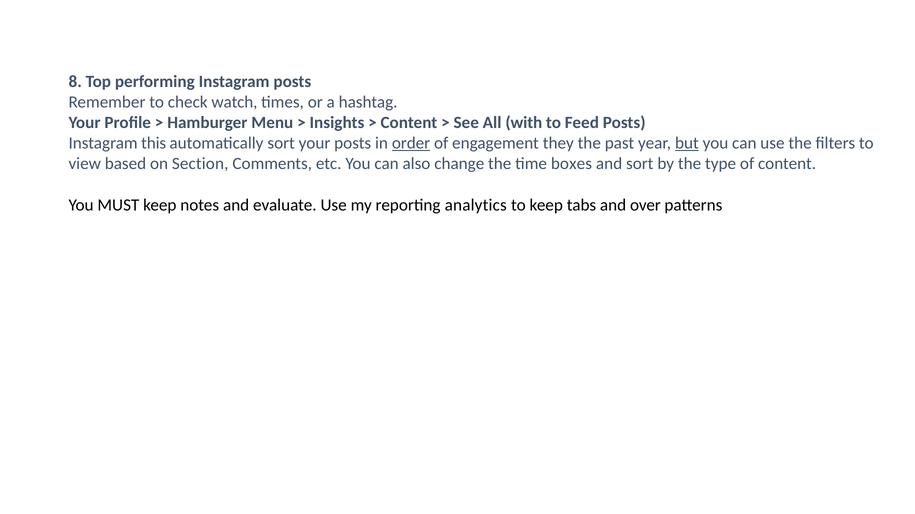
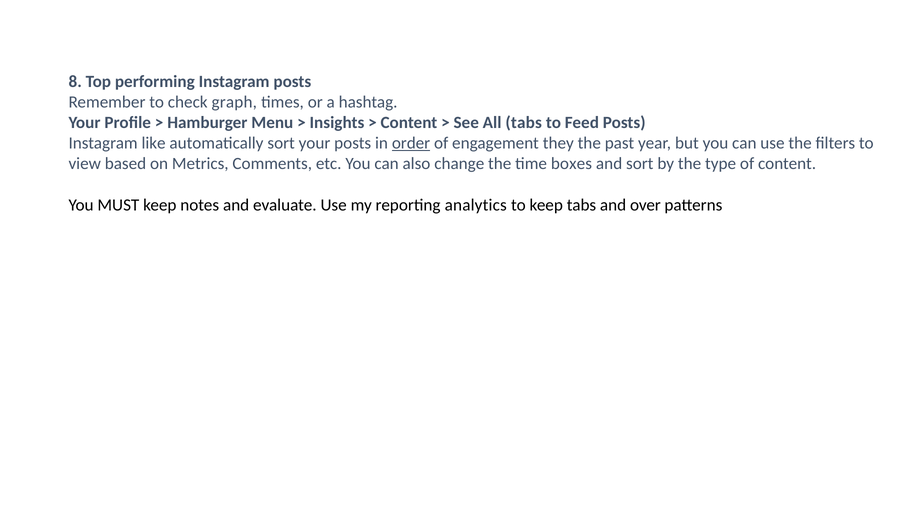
watch: watch -> graph
All with: with -> tabs
this: this -> like
but underline: present -> none
Section: Section -> Metrics
